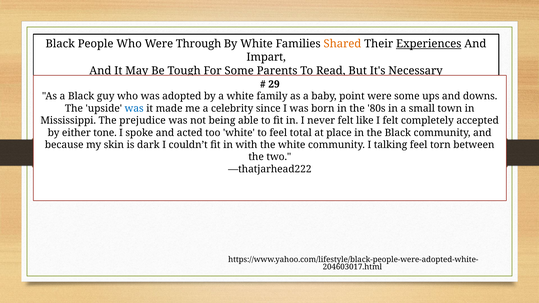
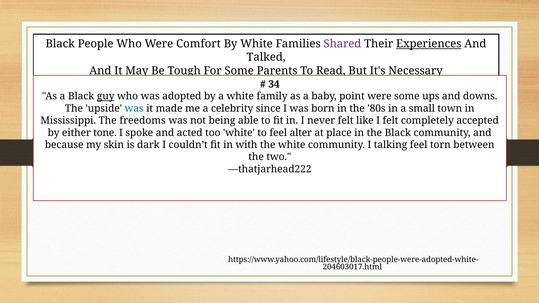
Through: Through -> Comfort
Shared colour: orange -> purple
Impart: Impart -> Talked
29: 29 -> 34
guy underline: none -> present
prejudice: prejudice -> freedoms
total: total -> alter
